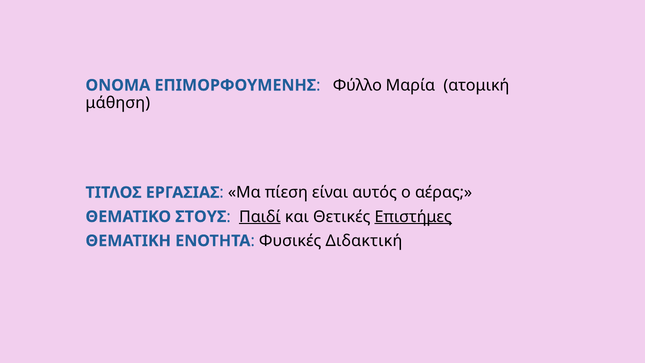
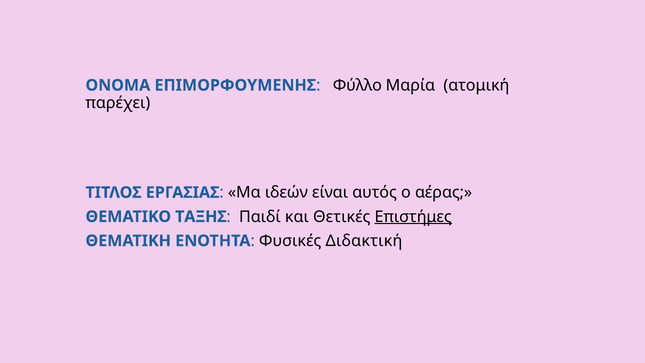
μάθηση: μάθηση -> παρέχει
πίεση: πίεση -> ιδεών
ΣΤΟΥΣ: ΣΤΟΥΣ -> ΤΑΞΗΣ
Παιδί underline: present -> none
